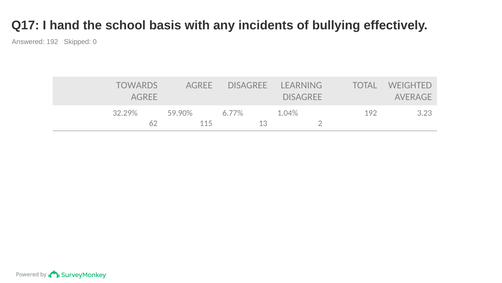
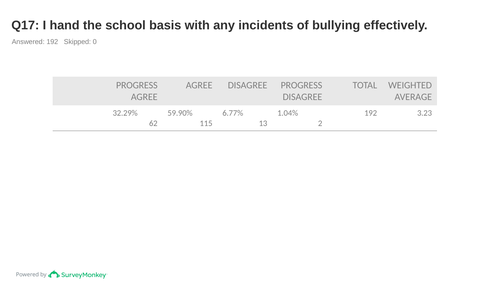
TOWARDS at (137, 85): TOWARDS -> PROGRESS
DISAGREE LEARNING: LEARNING -> PROGRESS
